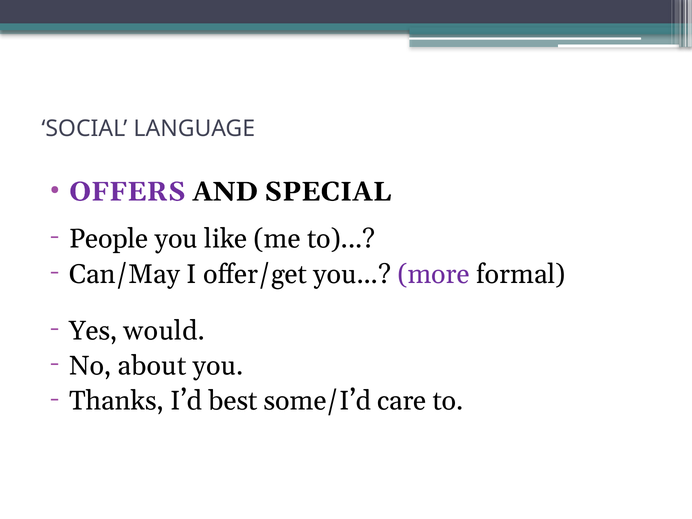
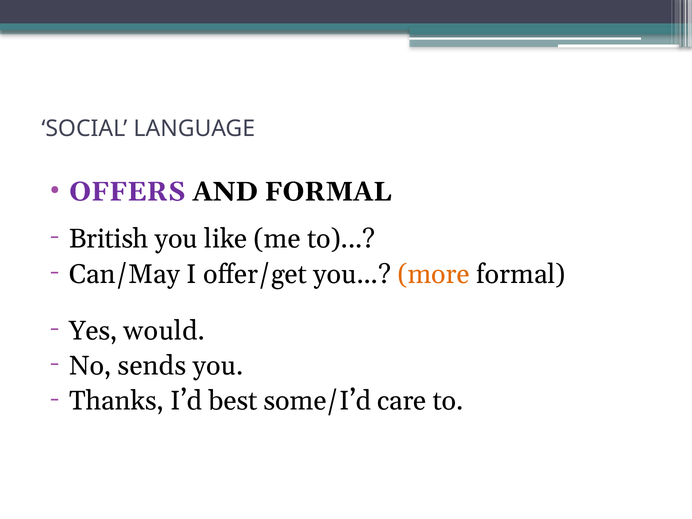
AND SPECIAL: SPECIAL -> FORMAL
People: People -> British
more colour: purple -> orange
about: about -> sends
